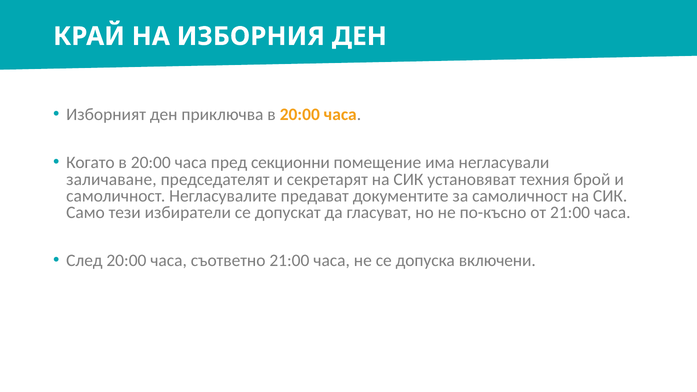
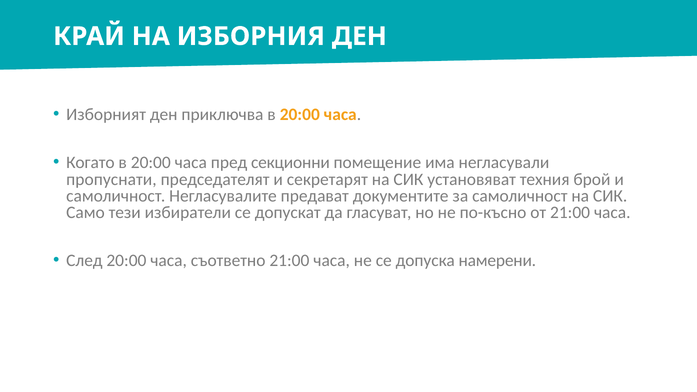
заличаване: заличаване -> пропуснати
включени: включени -> намерени
